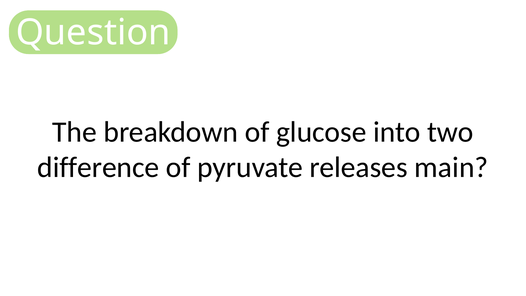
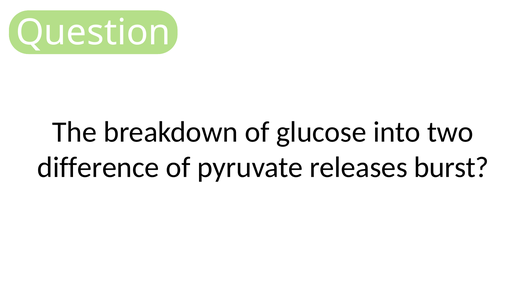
main: main -> burst
